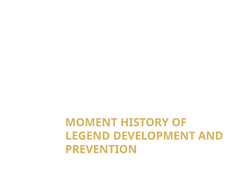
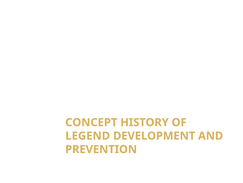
MOMENT: MOMENT -> CONCEPT
